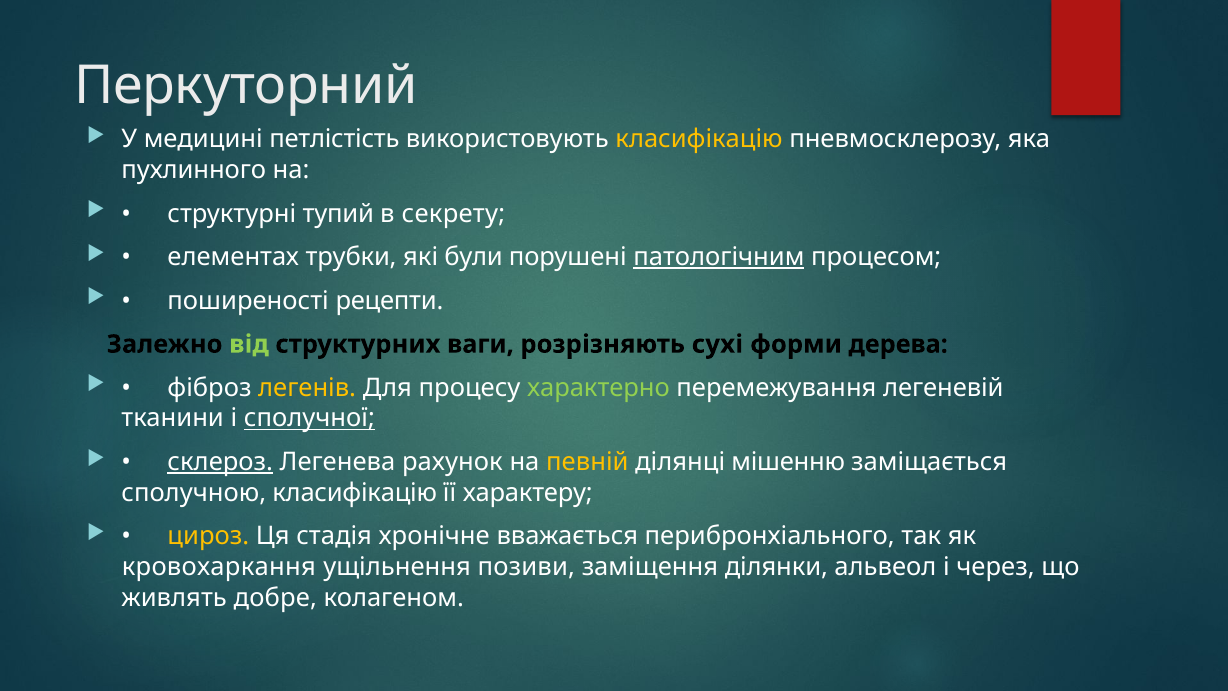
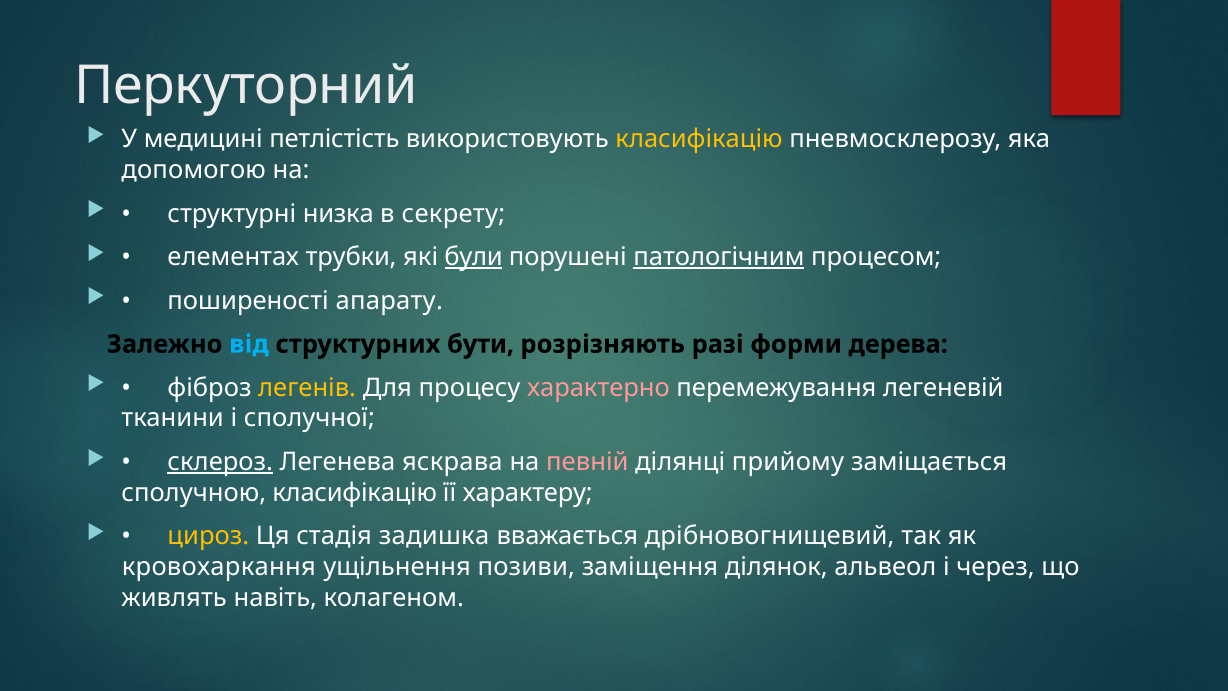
пухлинного: пухлинного -> допомогою
тупий: тупий -> низка
були underline: none -> present
рецепти: рецепти -> апарату
від colour: light green -> light blue
ваги: ваги -> бути
сухі: сухі -> разі
характерно colour: light green -> pink
сполучної underline: present -> none
рахунок: рахунок -> яскрава
певній colour: yellow -> pink
мішенню: мішенню -> прийому
хронічне: хронічне -> задишка
перибронхіального: перибронхіального -> дрібновогнищевий
ділянки: ділянки -> ділянок
добре: добре -> навіть
